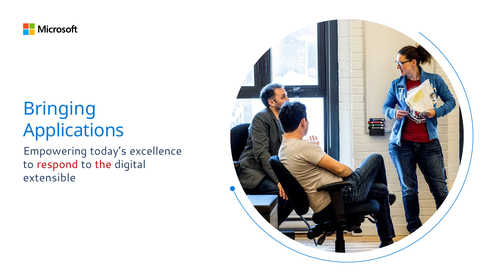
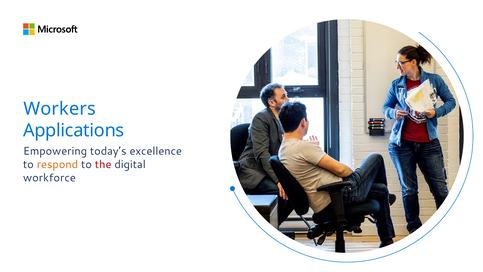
Bringing: Bringing -> Workers
respond colour: red -> orange
extensible: extensible -> workforce
